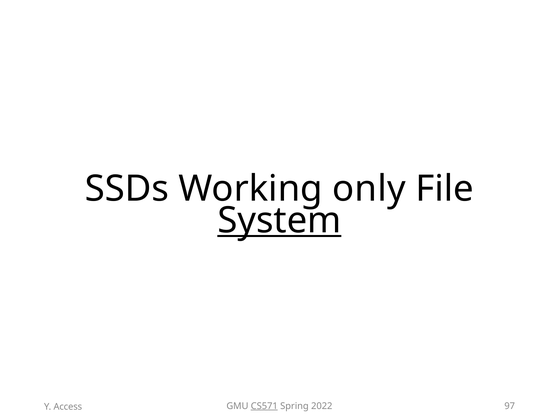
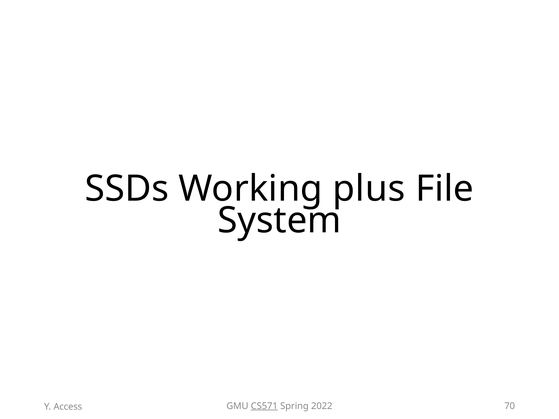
only: only -> plus
System underline: present -> none
97: 97 -> 70
